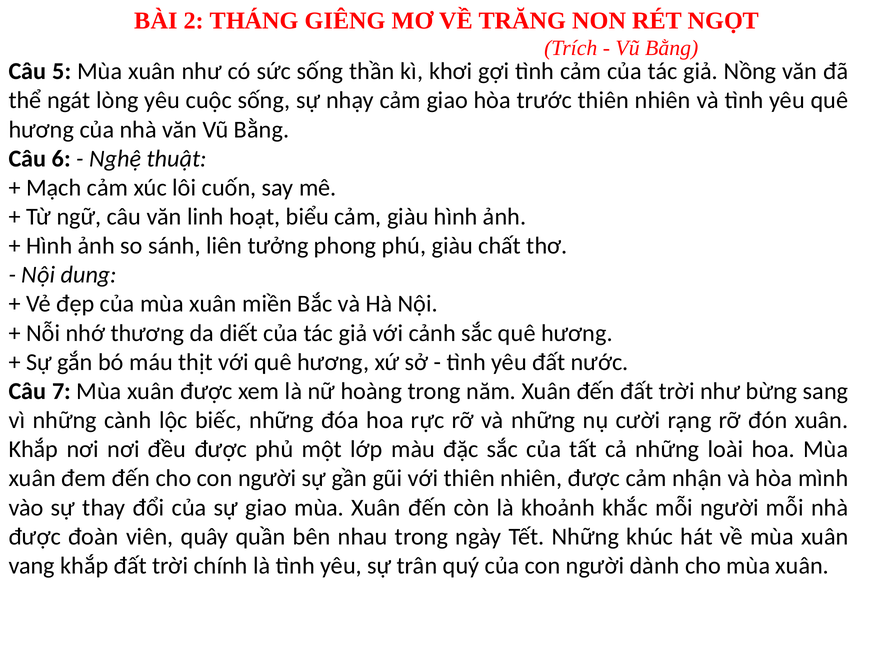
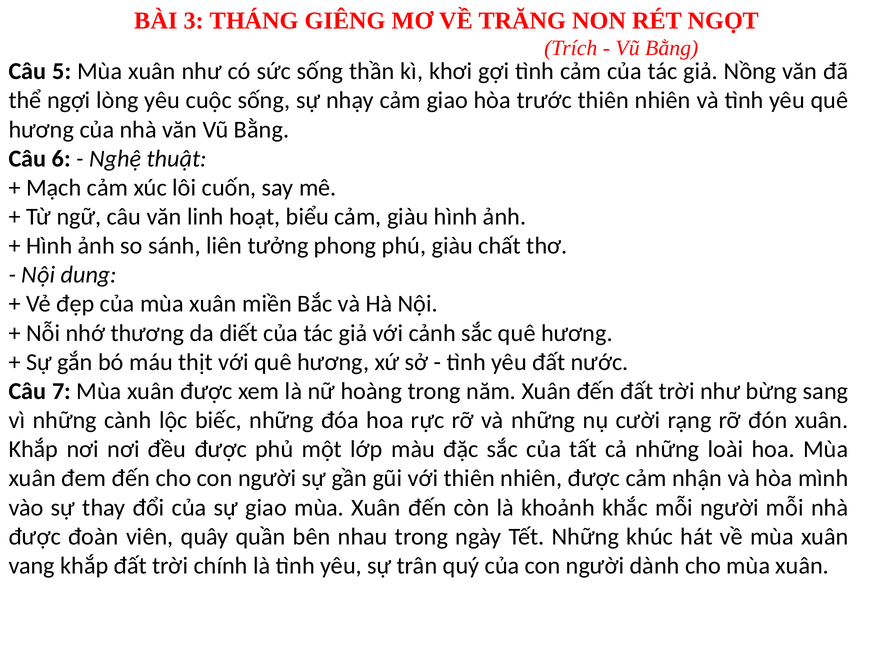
2: 2 -> 3
ngát: ngát -> ngợi
